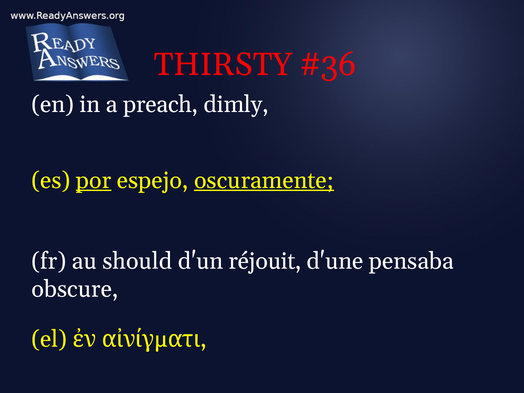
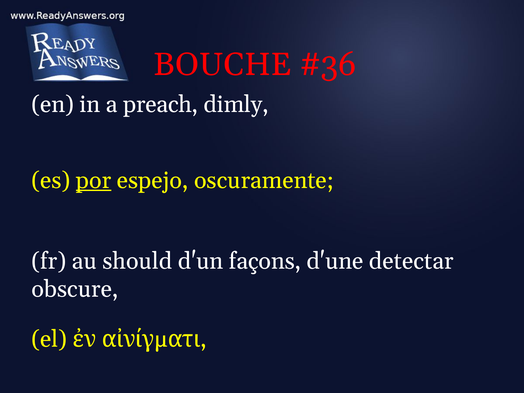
THIRSTY: THIRSTY -> BOUCHE
oscuramente underline: present -> none
réjouit: réjouit -> façons
pensaba: pensaba -> detectar
